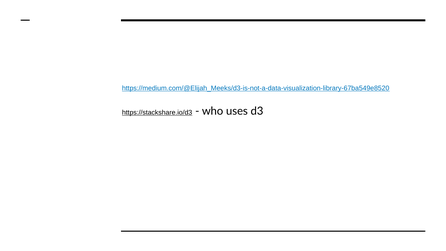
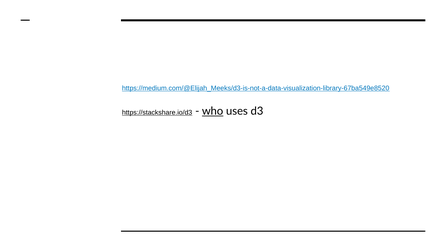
who underline: none -> present
